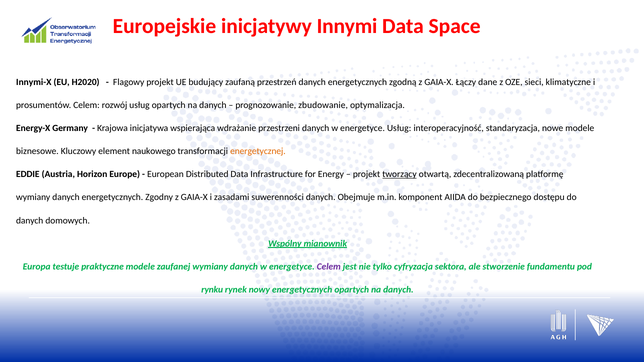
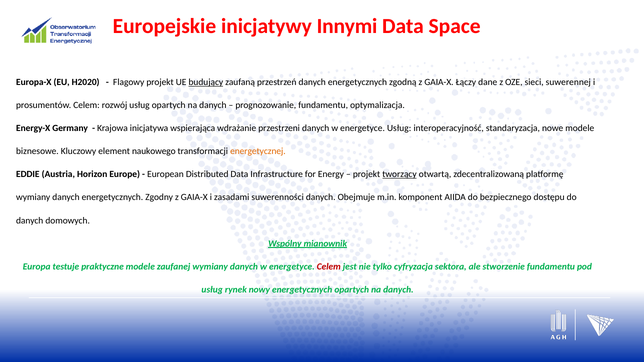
Innymi-X: Innymi-X -> Europa-X
budujący underline: none -> present
klimatyczne: klimatyczne -> suwerennej
prognozowanie zbudowanie: zbudowanie -> fundamentu
Celem at (329, 267) colour: purple -> red
rynku at (212, 290): rynku -> usług
